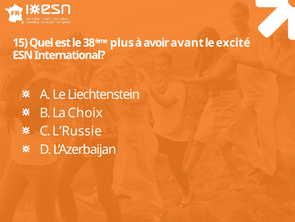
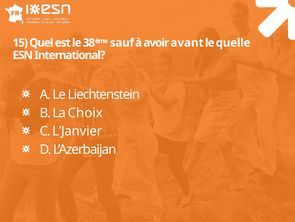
plus: plus -> sauf
excité: excité -> quelle
L’Russie: L’Russie -> L’Janvier
